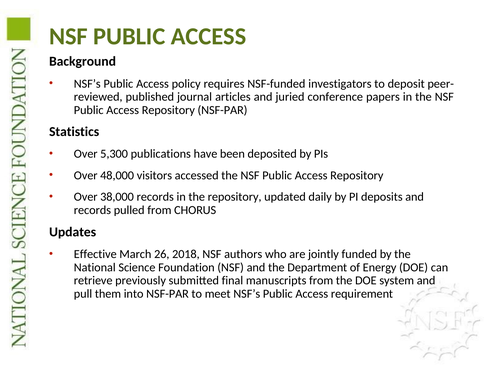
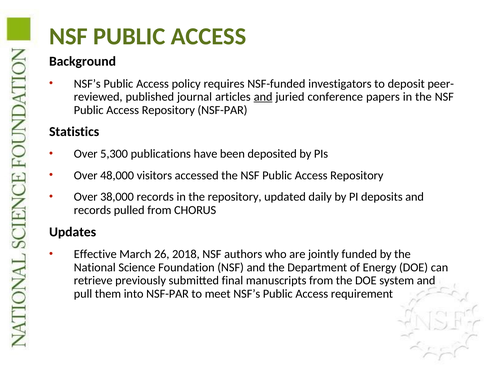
and at (263, 97) underline: none -> present
